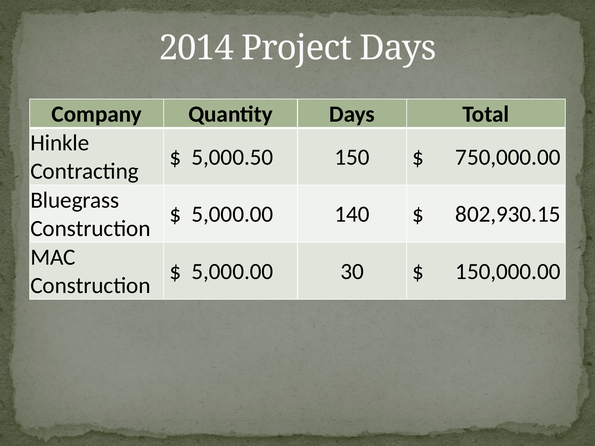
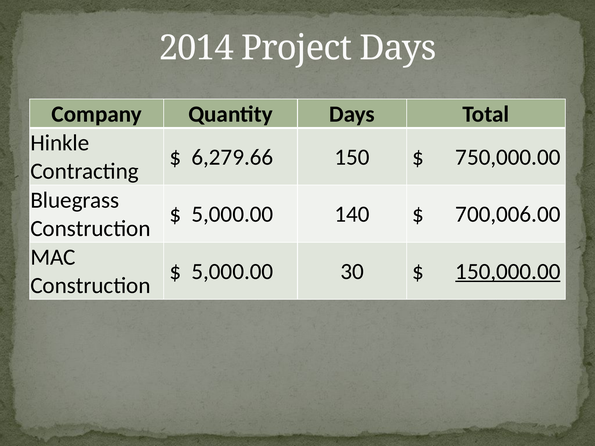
5,000.50: 5,000.50 -> 6,279.66
802,930.15: 802,930.15 -> 700,006.00
150,000.00 underline: none -> present
